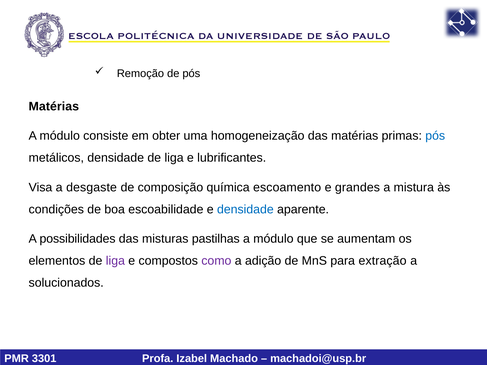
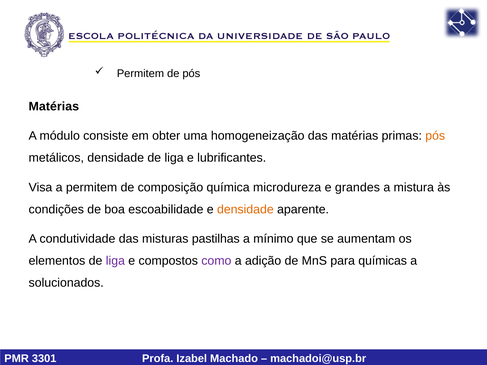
Remoção at (140, 74): Remoção -> Permitem
pós at (435, 136) colour: blue -> orange
a desgaste: desgaste -> permitem
escoamento: escoamento -> microdureza
densidade at (245, 209) colour: blue -> orange
possibilidades: possibilidades -> condutividade
módulo at (273, 239): módulo -> mínimo
extração: extração -> químicas
